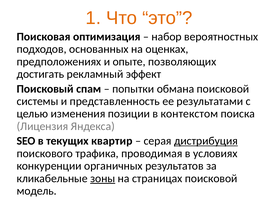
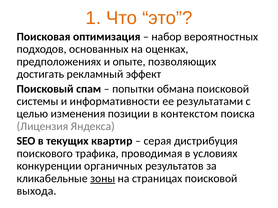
представленность: представленность -> информативности
дистрибуция underline: present -> none
модель: модель -> выхода
